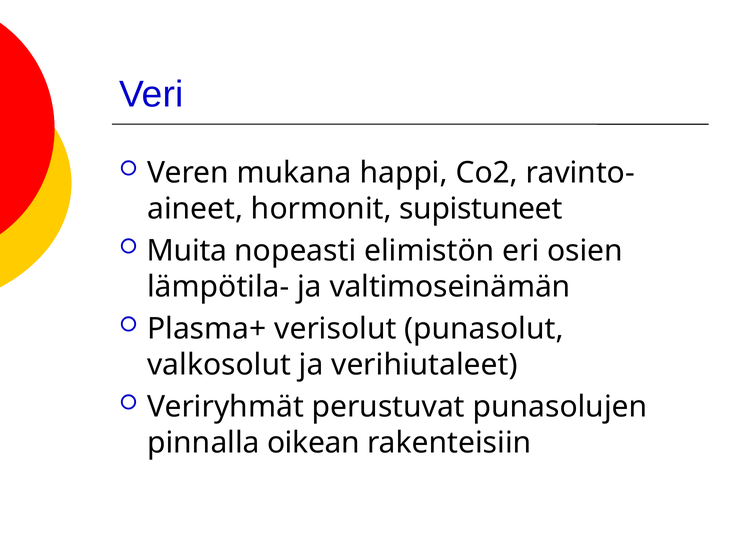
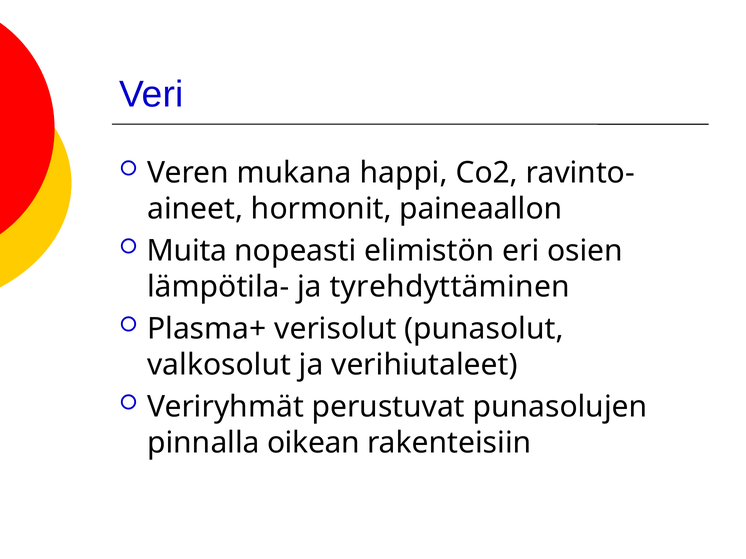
supistuneet: supistuneet -> paineaallon
valtimoseinämän: valtimoseinämän -> tyrehdyttäminen
